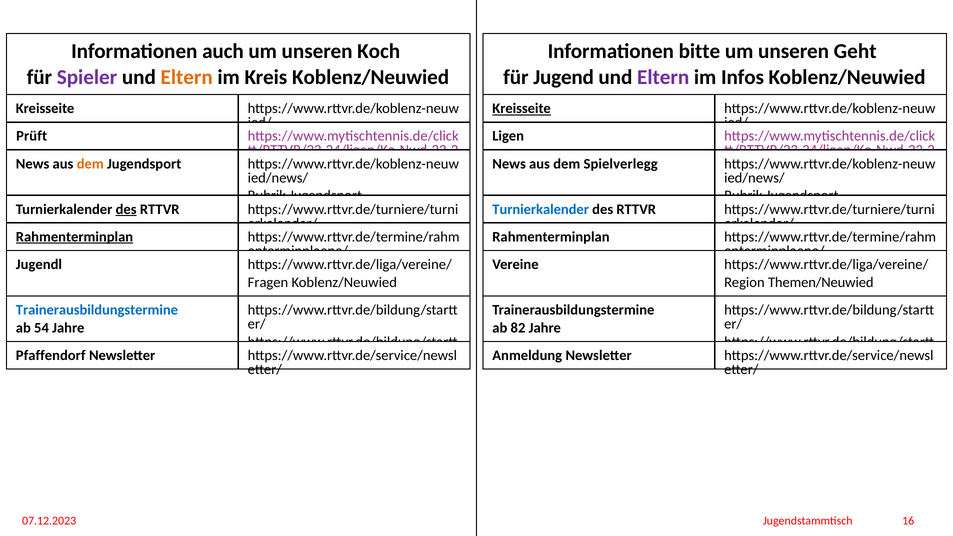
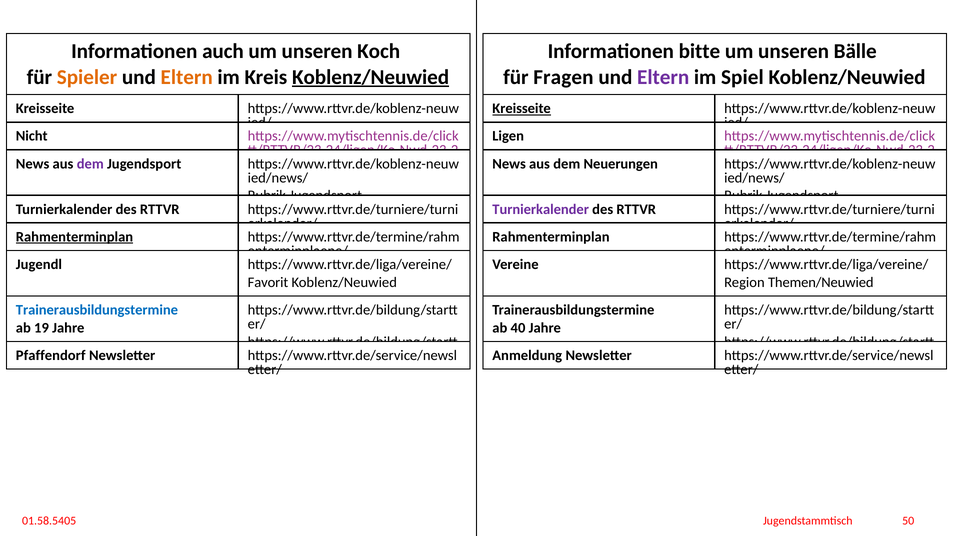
Geht: Geht -> Bälle
Spieler colour: purple -> orange
Koblenz/Neuwied at (371, 77) underline: none -> present
Jugend: Jugend -> Fragen
Infos: Infos -> Spiel
Prüft: Prüft -> Nicht
dem at (90, 164) colour: orange -> purple
Spielverlegg: Spielverlegg -> Neuerungen
des at (126, 209) underline: present -> none
Turnierkalender at (541, 209) colour: blue -> purple
Fragen: Fragen -> Favorit
54: 54 -> 19
82: 82 -> 40
07.12.2023: 07.12.2023 -> 01.58.5405
16: 16 -> 50
